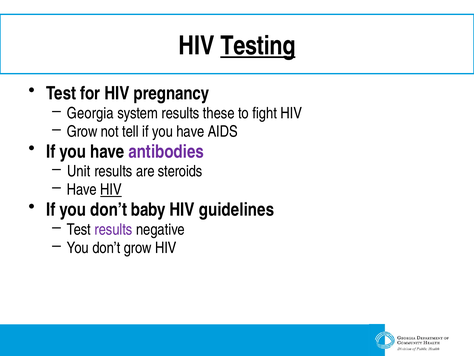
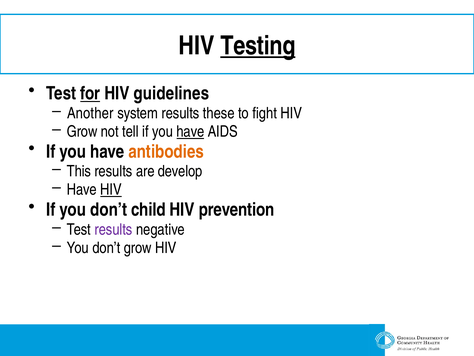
for underline: none -> present
pregnancy: pregnancy -> guidelines
Georgia: Georgia -> Another
have at (190, 131) underline: none -> present
antibodies colour: purple -> orange
Unit: Unit -> This
steroids: steroids -> develop
baby: baby -> child
guidelines: guidelines -> prevention
